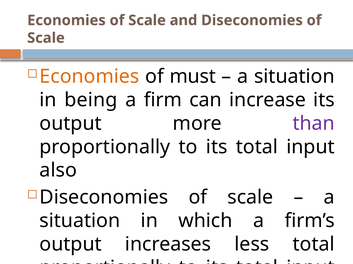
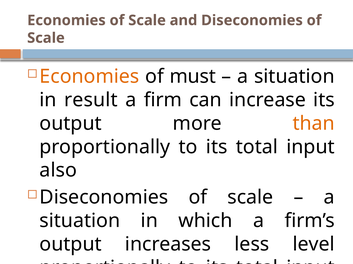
being: being -> result
than colour: purple -> orange
less total: total -> level
